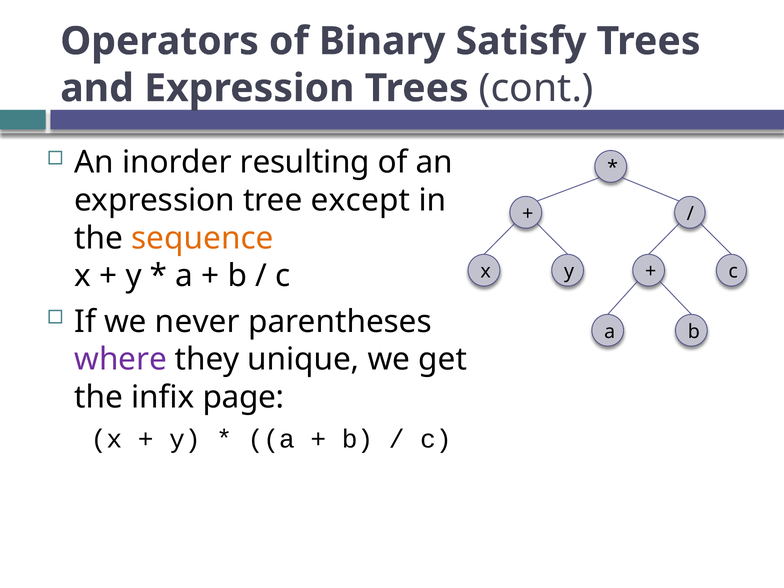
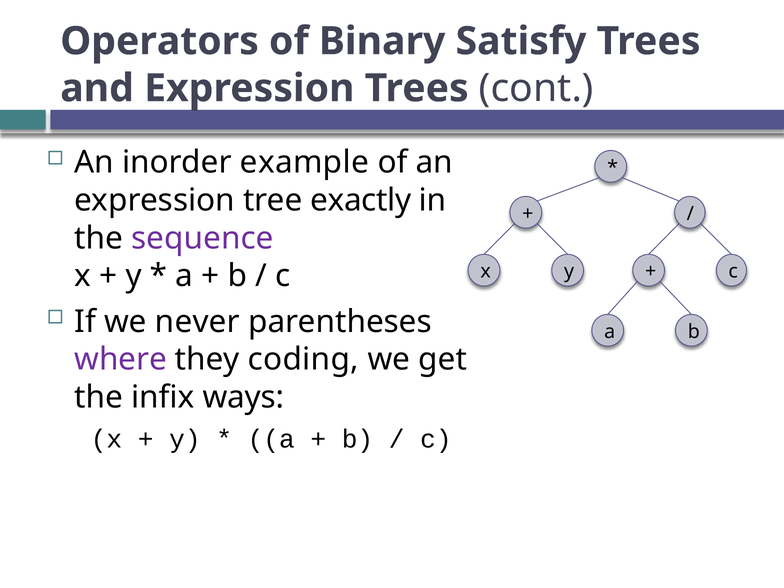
resulting: resulting -> example
except: except -> exactly
sequence colour: orange -> purple
unique: unique -> coding
page: page -> ways
